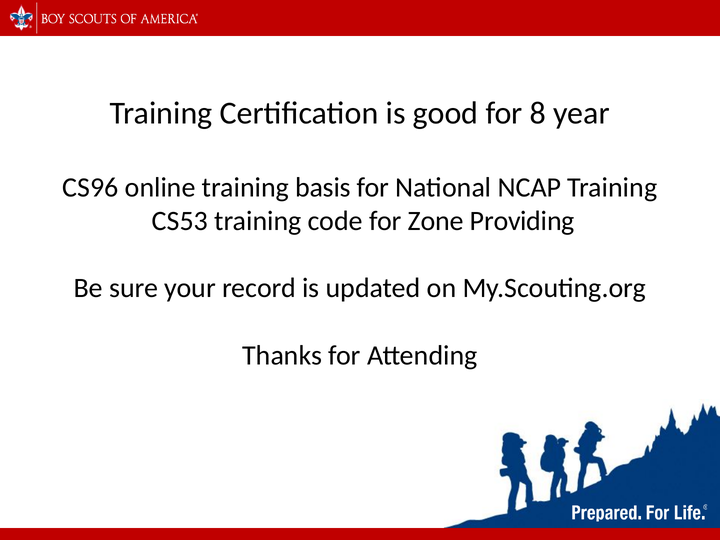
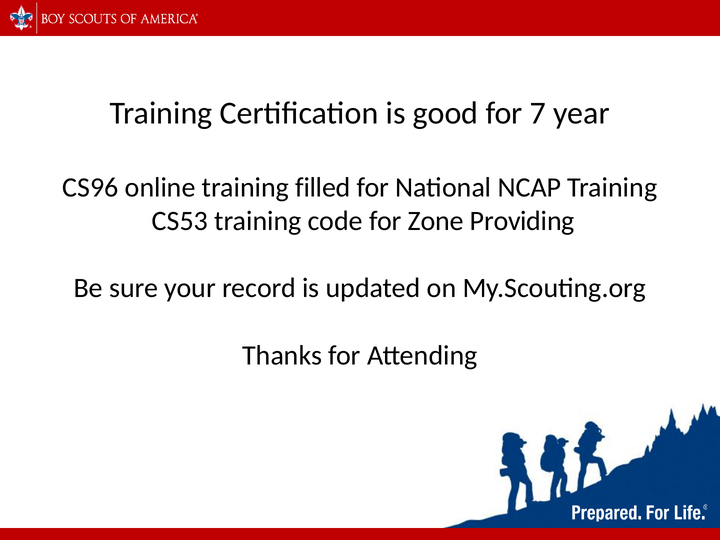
8: 8 -> 7
basis: basis -> filled
